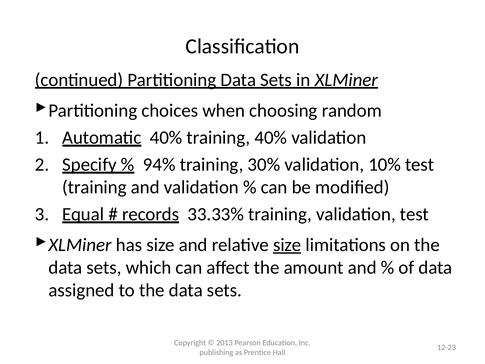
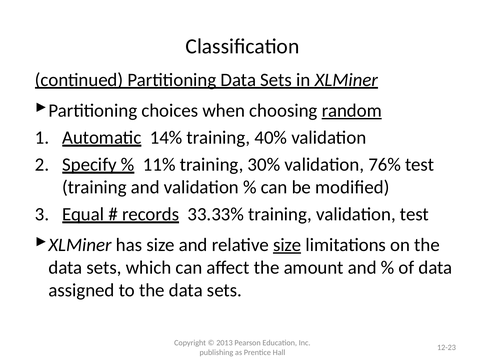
random underline: none -> present
Automatic 40%: 40% -> 14%
94%: 94% -> 11%
10%: 10% -> 76%
